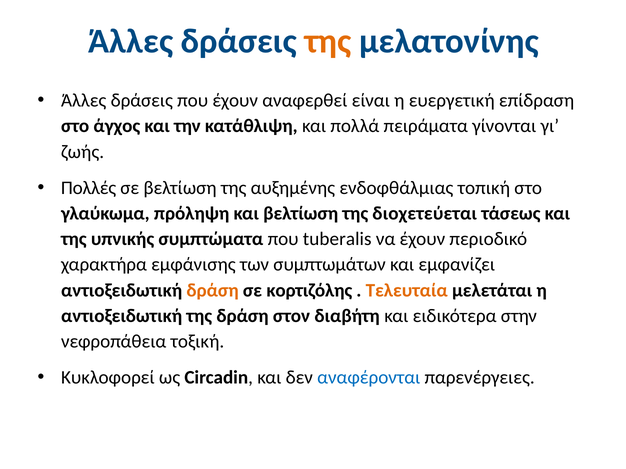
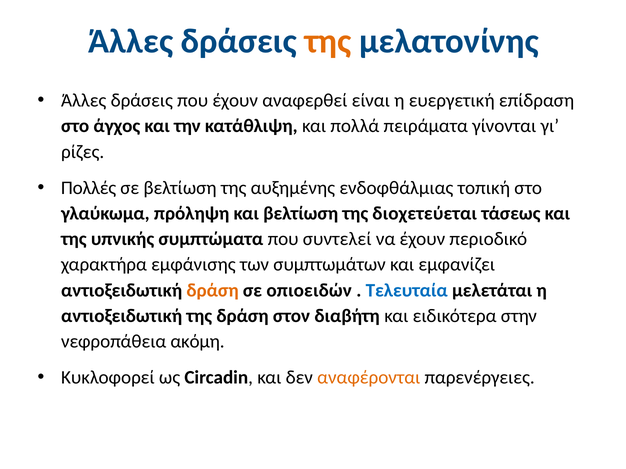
ζωής: ζωής -> ρίζες
tuberalis: tuberalis -> συντελεί
κορτιζόλης: κορτιζόλης -> οπιοειδών
Τελευταία colour: orange -> blue
τοξική: τοξική -> ακόμη
αναφέρονται colour: blue -> orange
